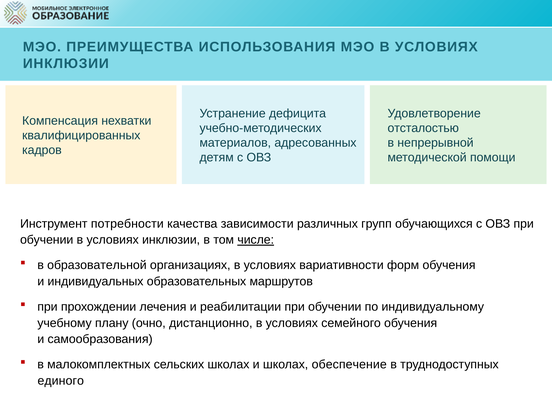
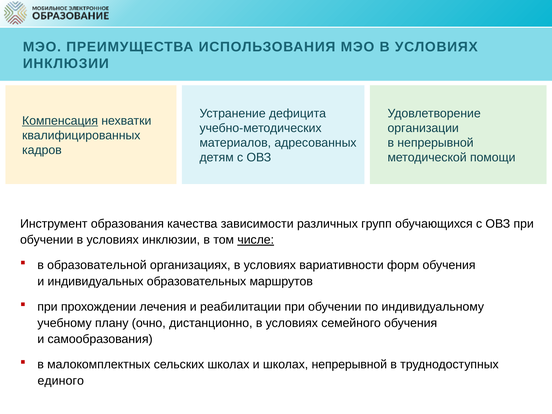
Компенсация underline: none -> present
отсталостью: отсталостью -> организации
потребности: потребности -> образования
школах обеспечение: обеспечение -> непрерывной
